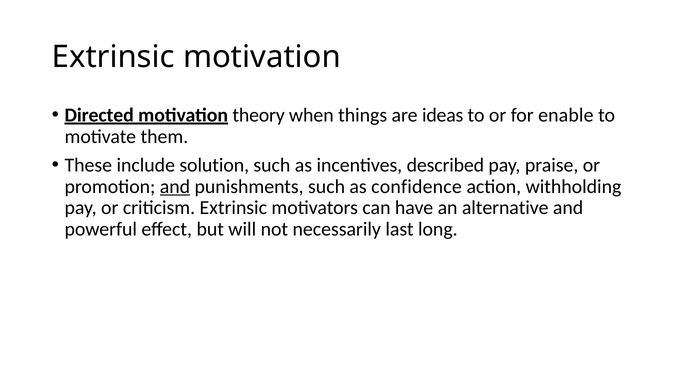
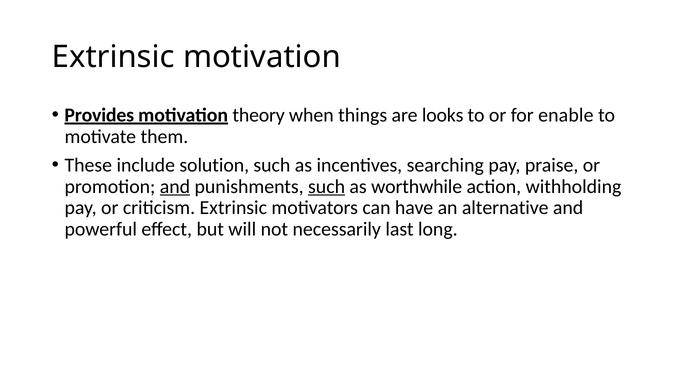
Directed: Directed -> Provides
ideas: ideas -> looks
described: described -> searching
such at (327, 187) underline: none -> present
confidence: confidence -> worthwhile
